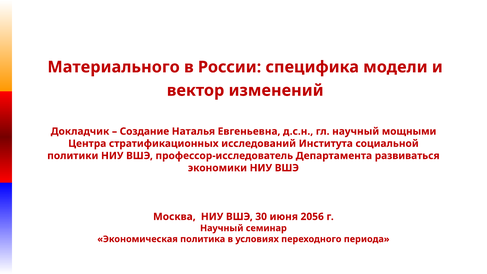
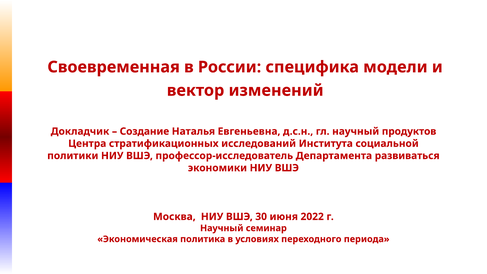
Материального: Материального -> Своевременная
мощными: мощными -> продуктов
2056: 2056 -> 2022
